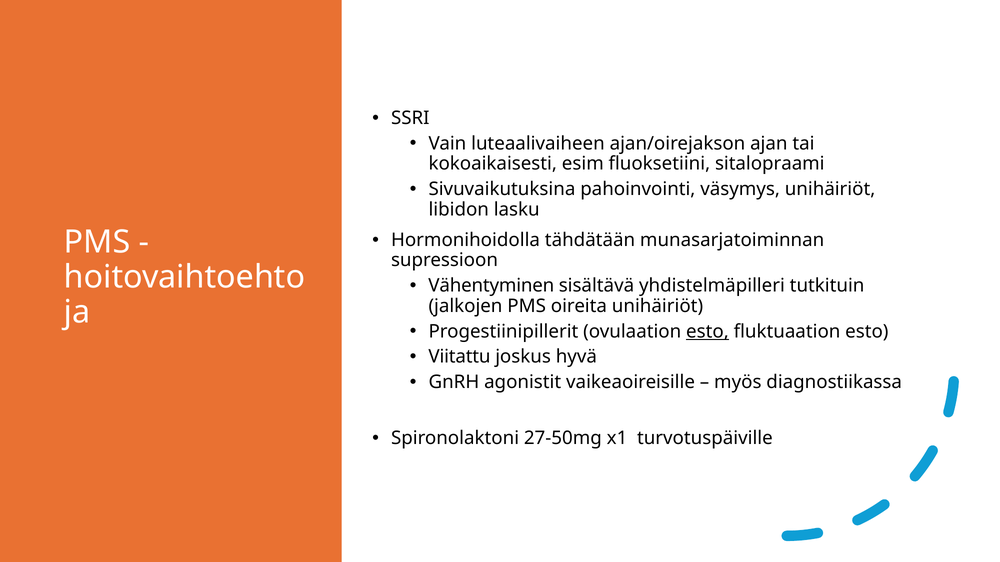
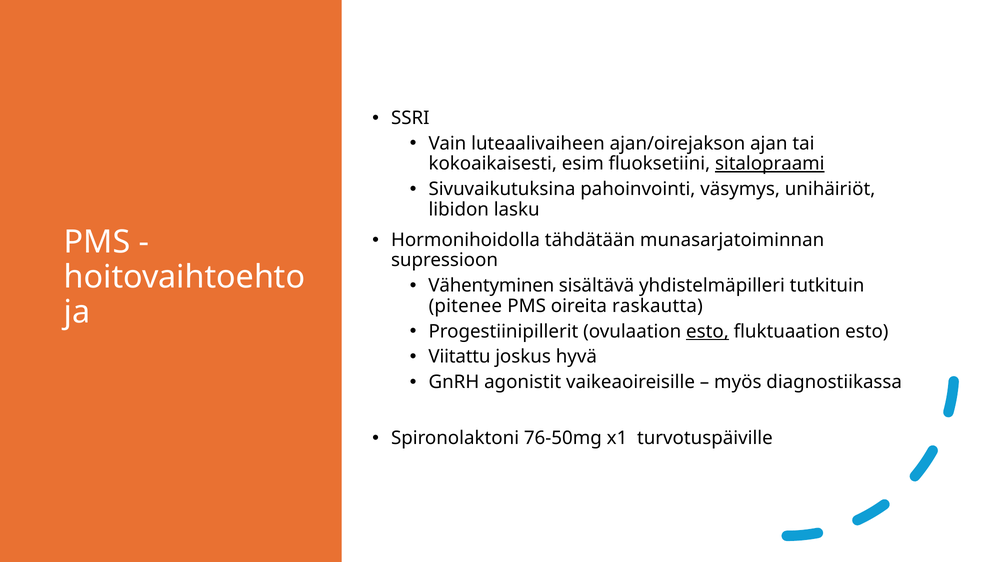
sitalopraami underline: none -> present
jalkojen: jalkojen -> pitenee
oireita unihäiriöt: unihäiriöt -> raskautta
27-50mg: 27-50mg -> 76-50mg
